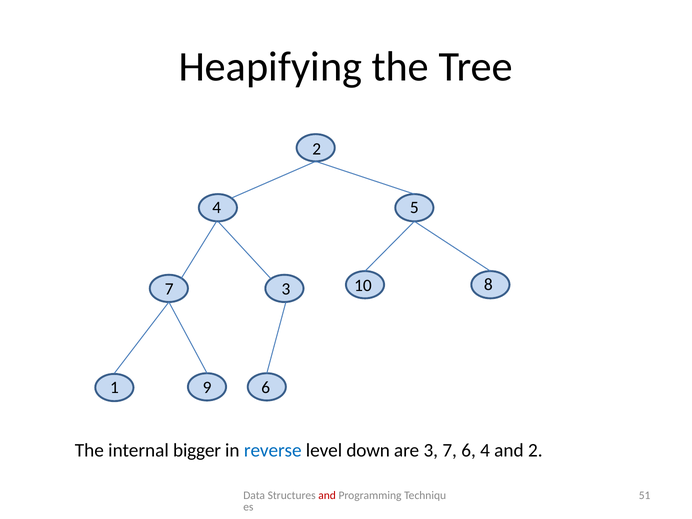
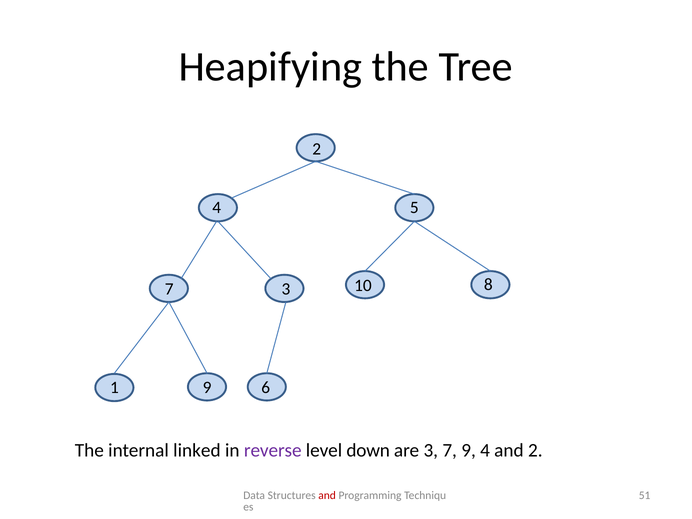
bigger: bigger -> linked
reverse colour: blue -> purple
7 6: 6 -> 9
